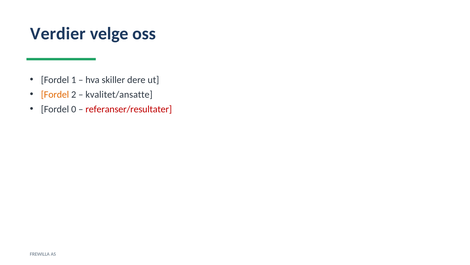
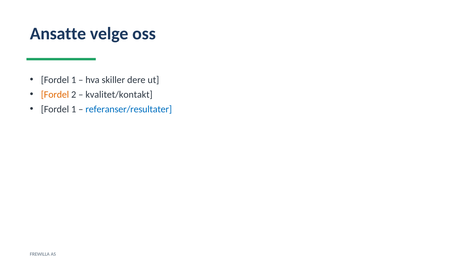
Verdier: Verdier -> Ansatte
kvalitet/ansatte: kvalitet/ansatte -> kvalitet/kontakt
0 at (74, 109): 0 -> 1
referanser/resultater colour: red -> blue
